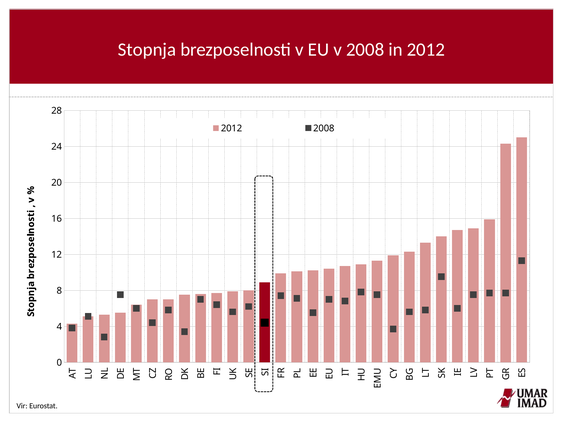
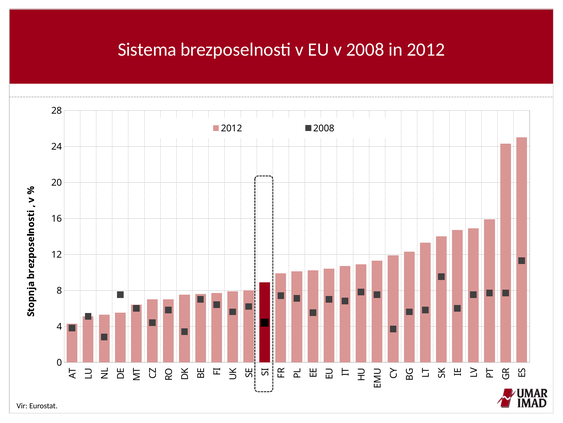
Stopnja: Stopnja -> Sistema
